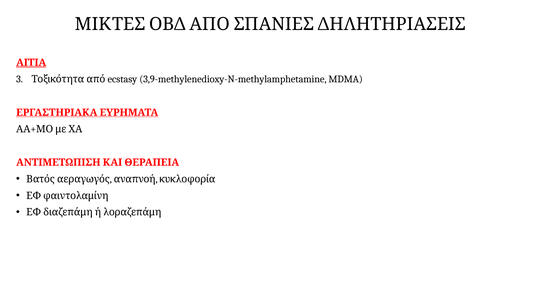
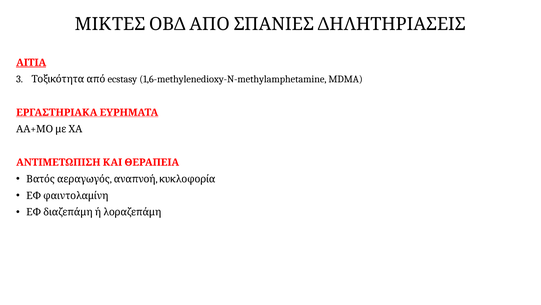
3,9-methylenedioxy-N-methylamphetamine: 3,9-methylenedioxy-N-methylamphetamine -> 1,6-methylenedioxy-N-methylamphetamine
